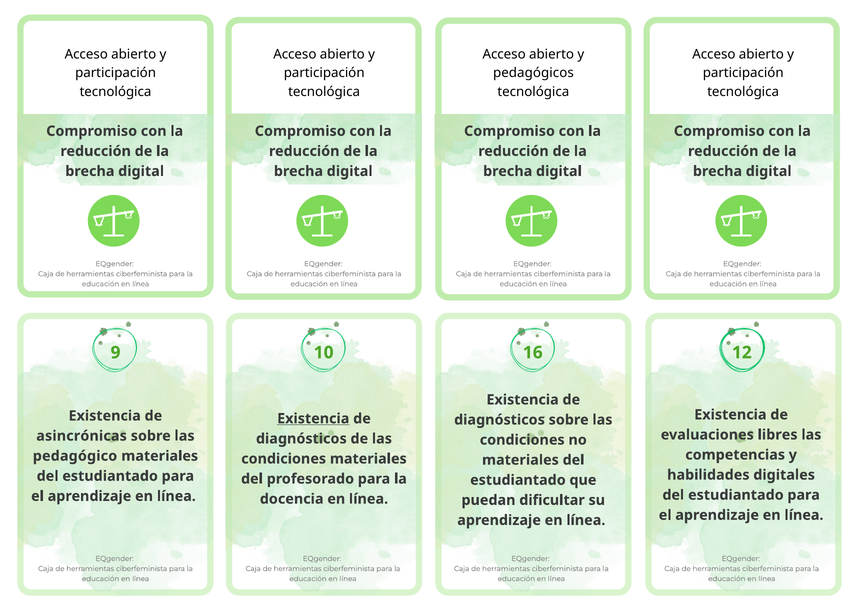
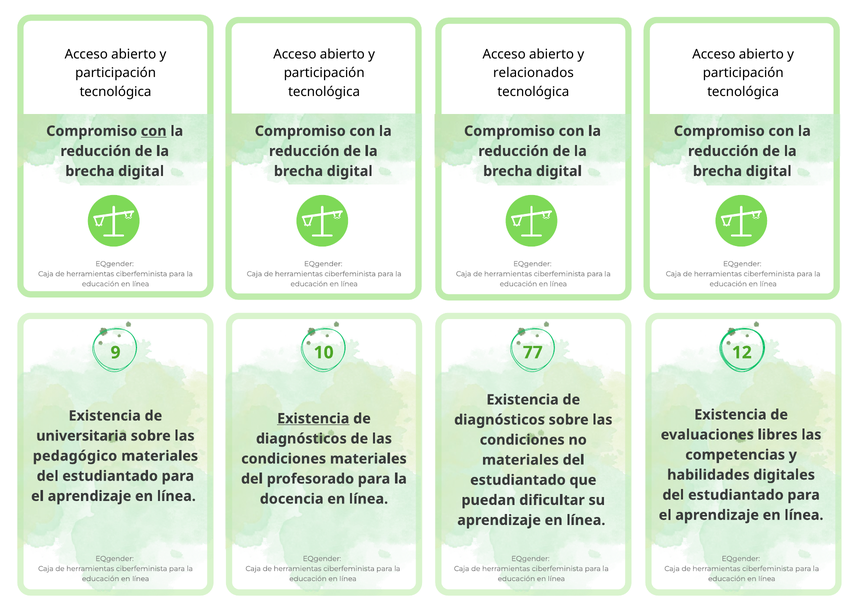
pedagógicos: pedagógicos -> relacionados
con at (154, 131) underline: none -> present
16: 16 -> 77
asincrónicas: asincrónicas -> universitaria
